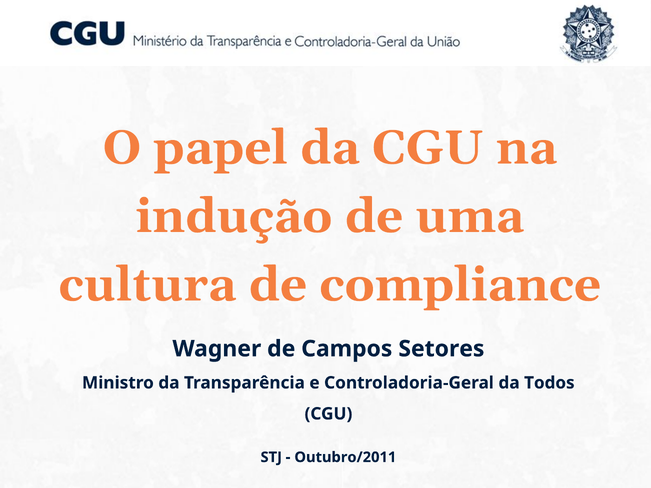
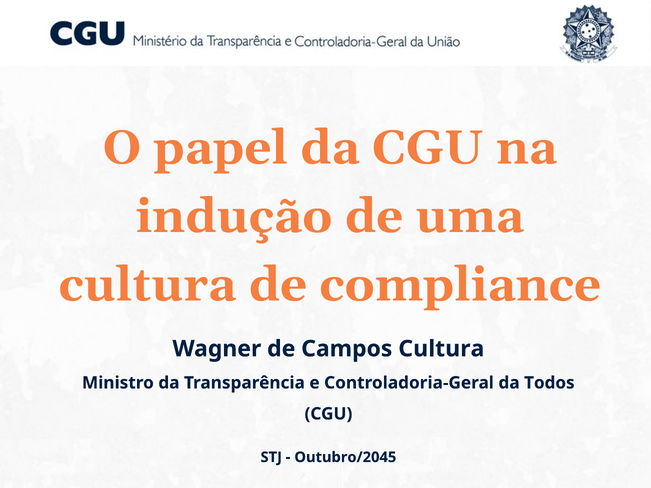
Campos Setores: Setores -> Cultura
Outubro/2011: Outubro/2011 -> Outubro/2045
